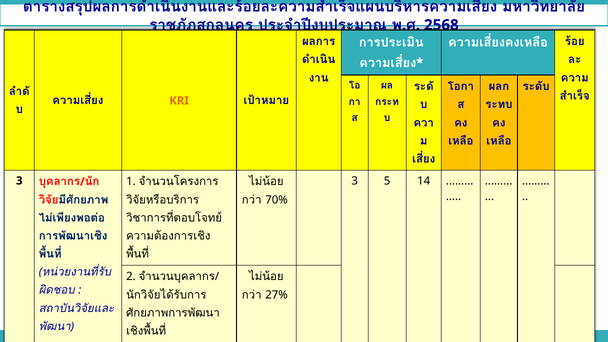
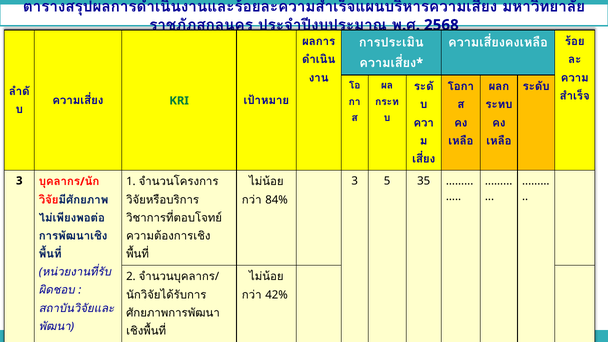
KRI colour: orange -> green
14: 14 -> 35
70%: 70% -> 84%
27%: 27% -> 42%
